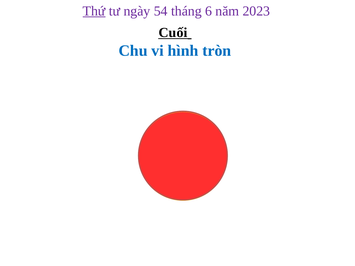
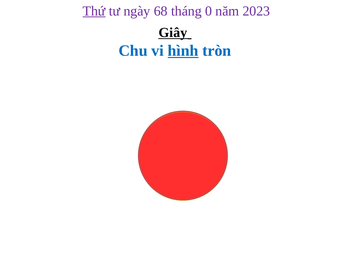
54: 54 -> 68
6: 6 -> 0
Cuối: Cuối -> Giây
hình underline: none -> present
